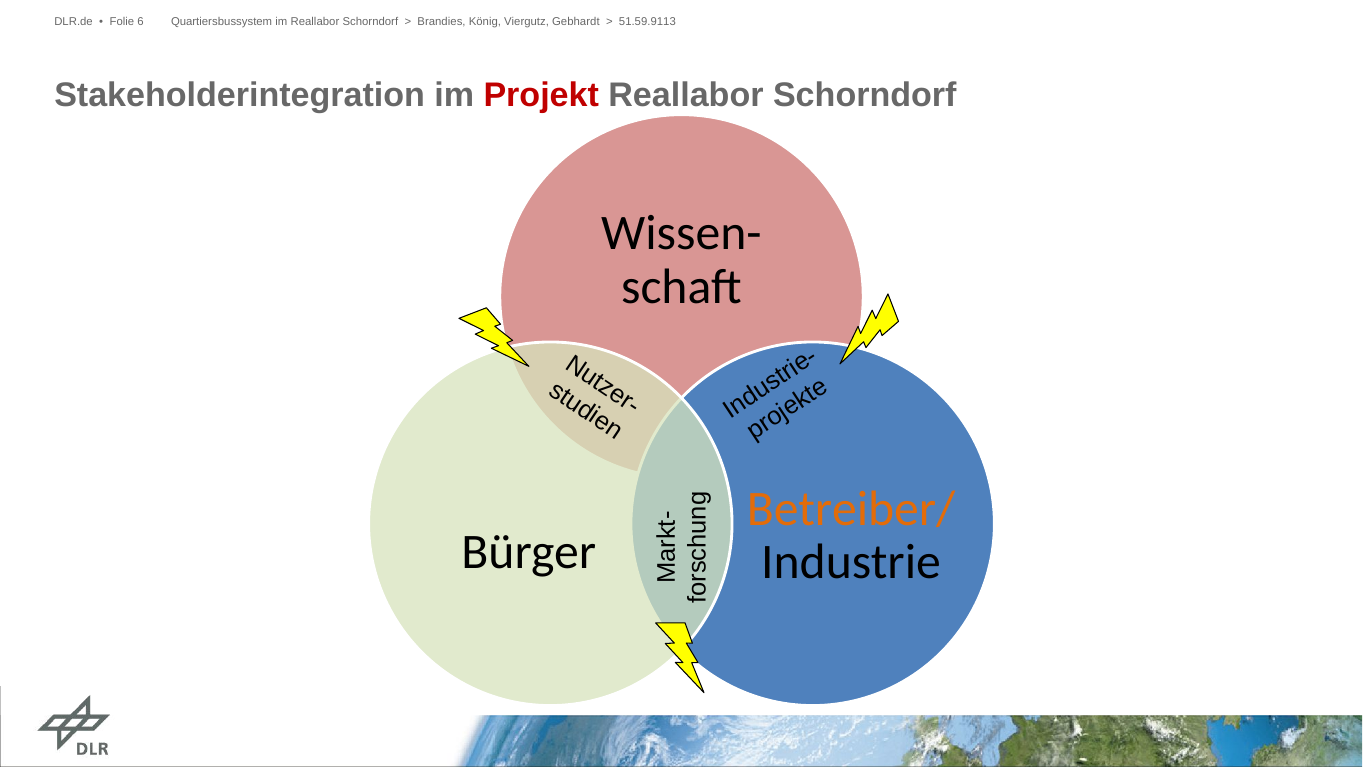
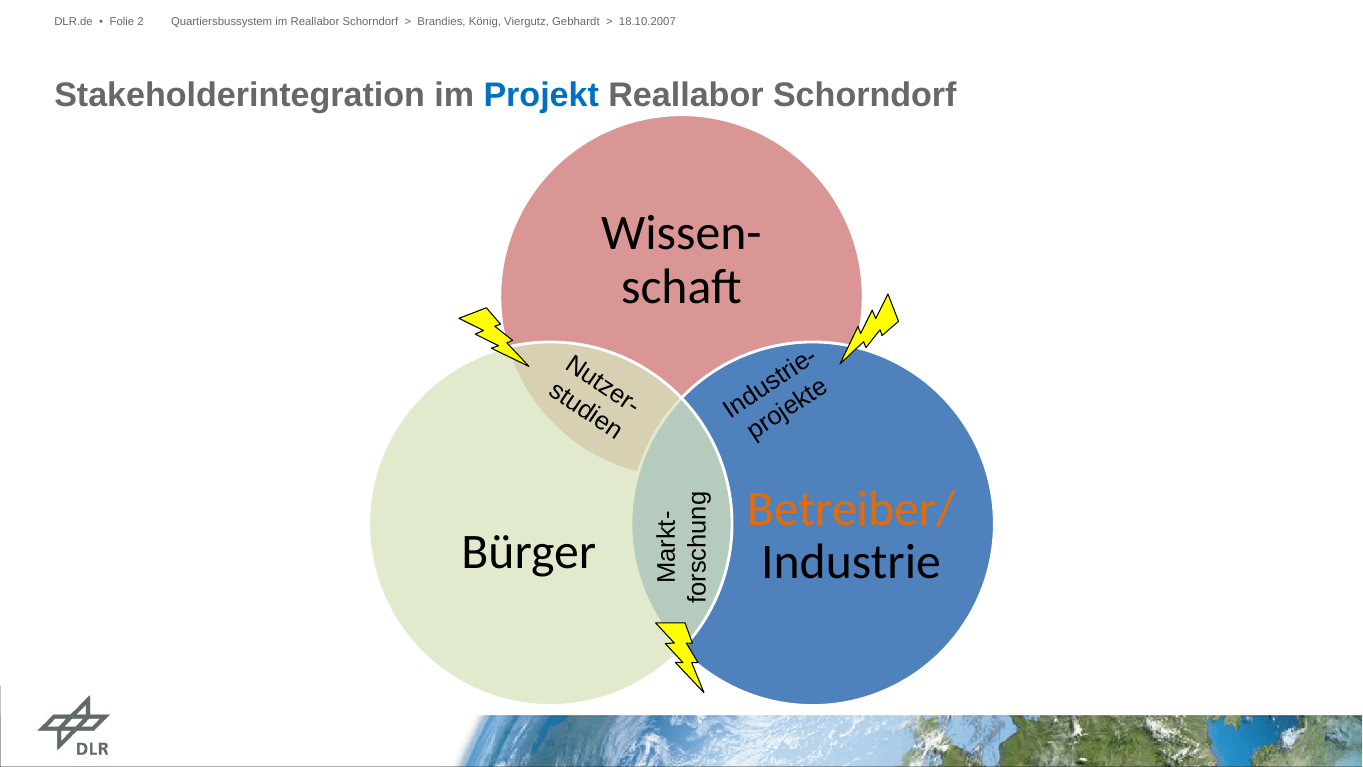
6: 6 -> 2
51.59.9113: 51.59.9113 -> 18.10.2007
Projekt colour: red -> blue
